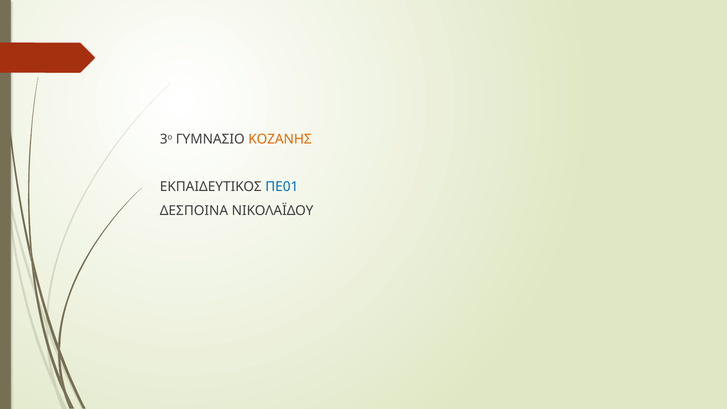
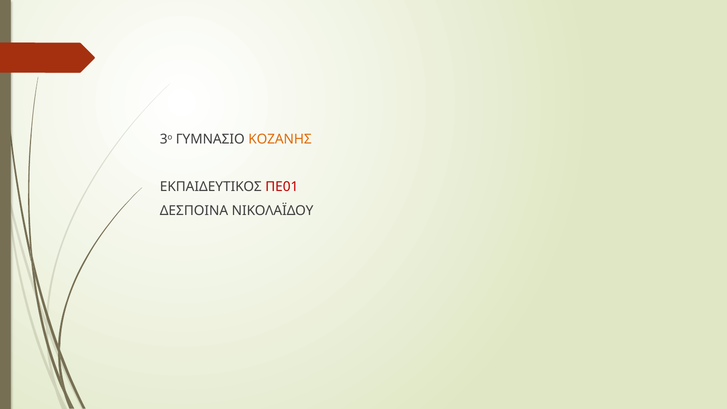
ΠΕ01 colour: blue -> red
